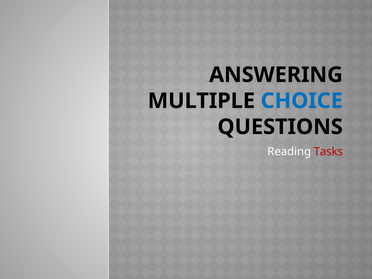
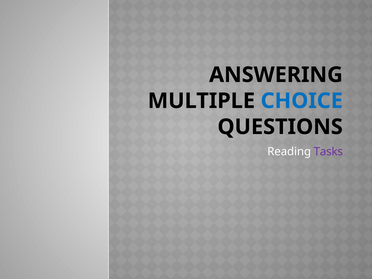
Tasks colour: red -> purple
